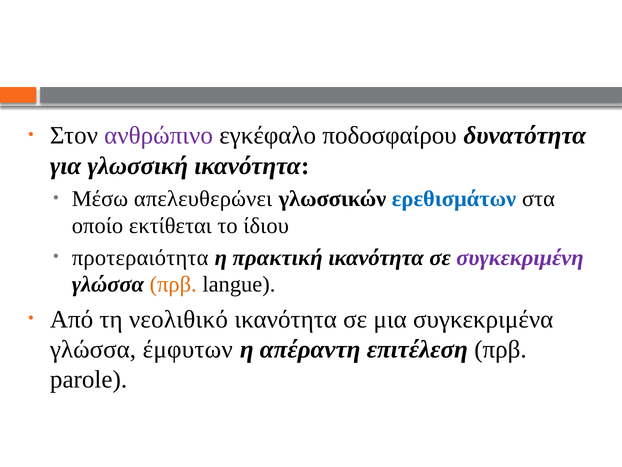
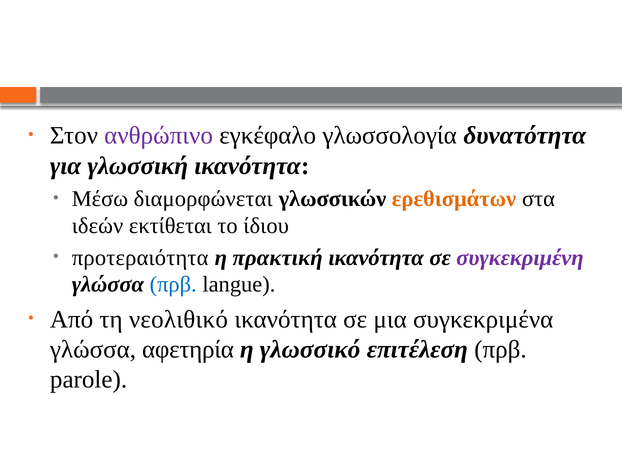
ποδοσφαίρου: ποδοσφαίρου -> γλωσσολογία
απελευθερώνει: απελευθερώνει -> διαμορφώνεται
ερεθισμάτων colour: blue -> orange
οποίο: οποίο -> ιδεών
πρβ at (173, 284) colour: orange -> blue
έμφυτων: έμφυτων -> αφετηρία
απέραντη: απέραντη -> γλωσσικό
